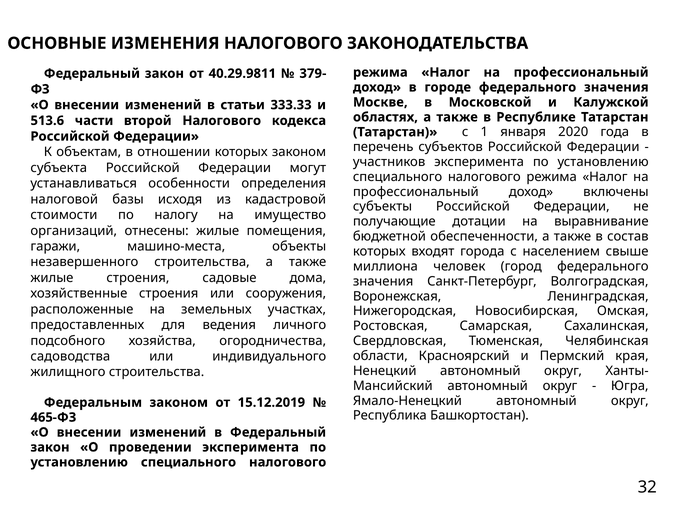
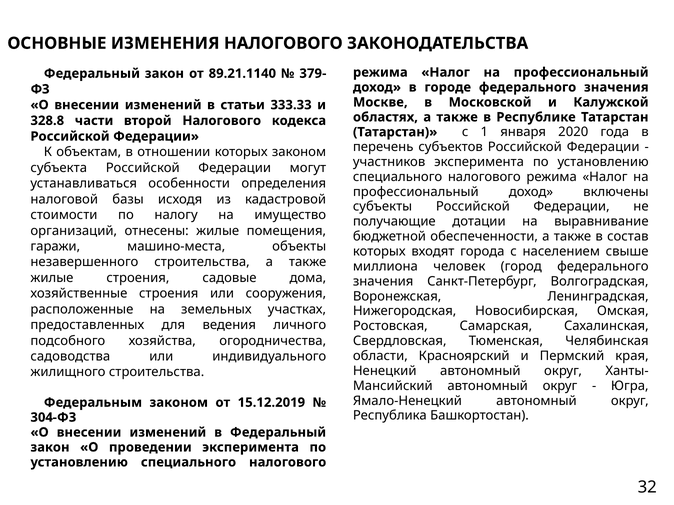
40.29.9811: 40.29.9811 -> 89.21.1140
513.6: 513.6 -> 328.8
465-ФЗ: 465-ФЗ -> 304-ФЗ
